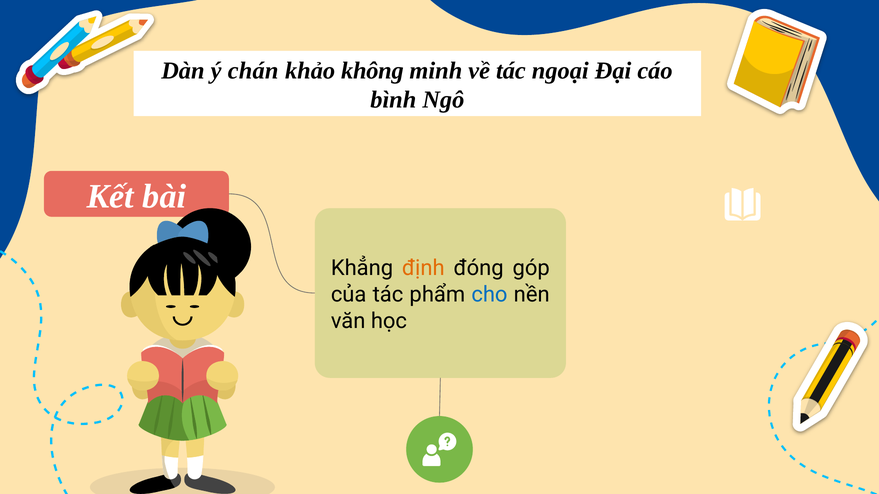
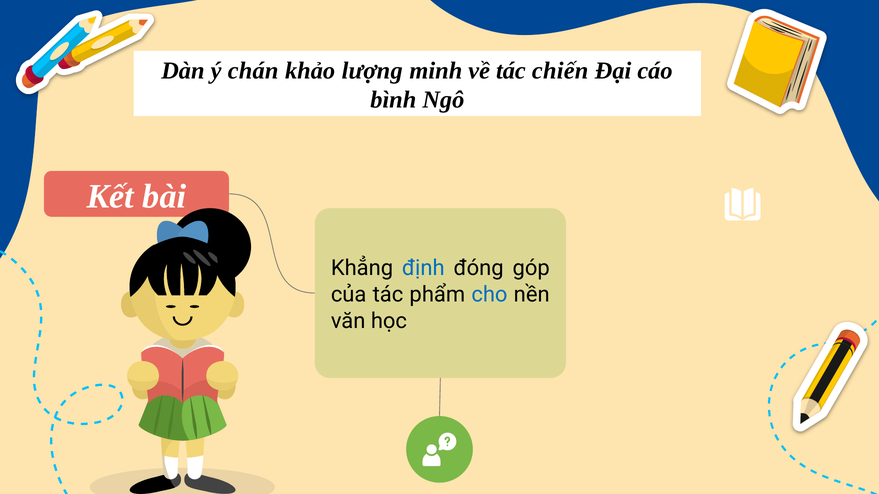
không: không -> lượng
ngoại: ngoại -> chiến
định colour: orange -> blue
